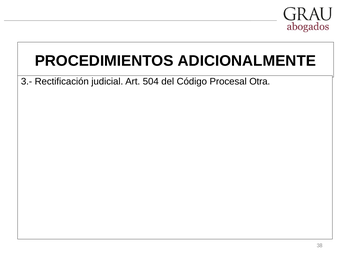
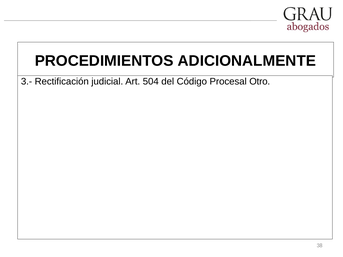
Otra: Otra -> Otro
